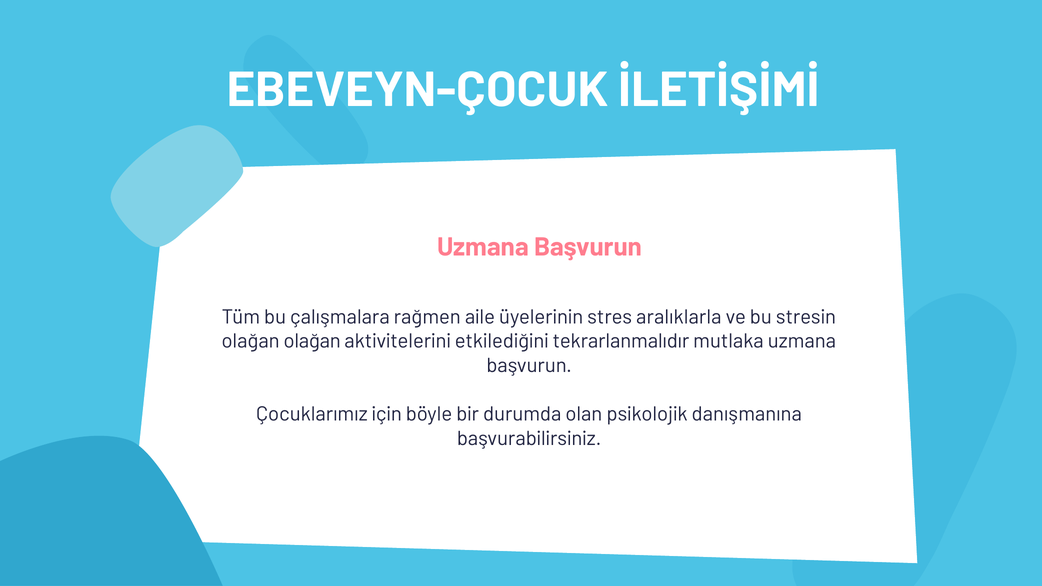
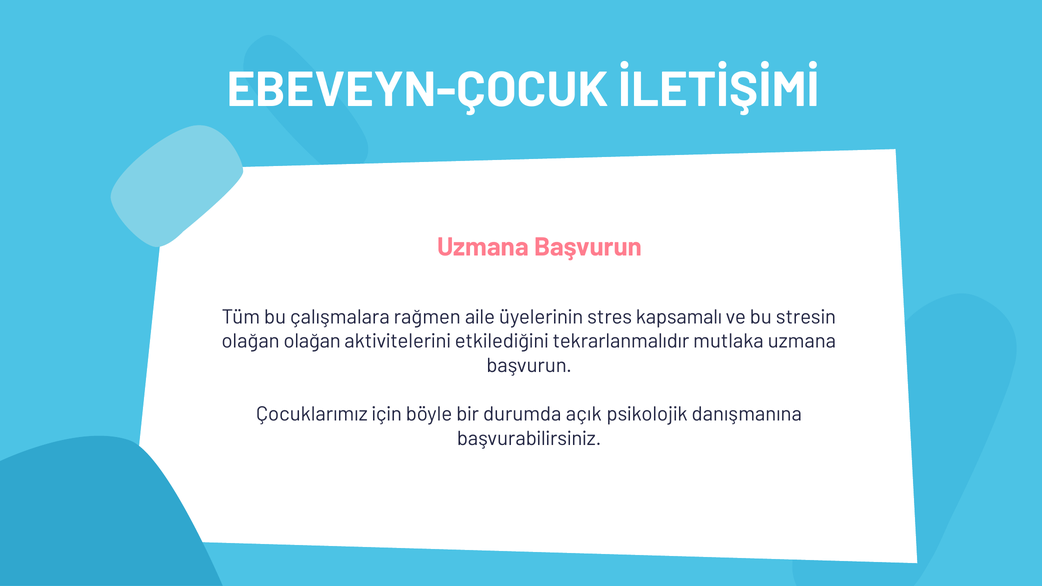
aralıklarla: aralıklarla -> kapsamalı
olan: olan -> açık
